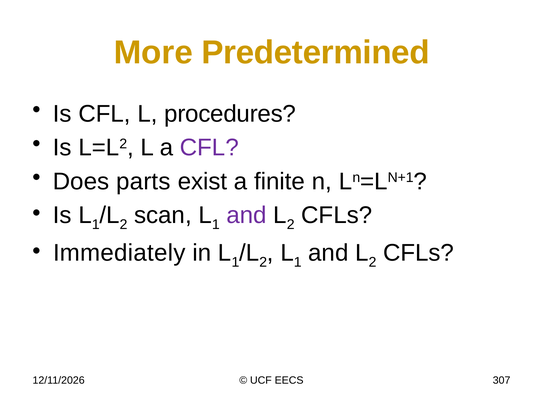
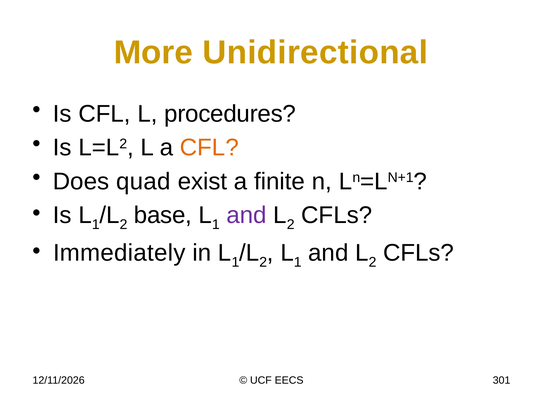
Predetermined: Predetermined -> Unidirectional
CFL at (209, 148) colour: purple -> orange
parts: parts -> quad
scan: scan -> base
307: 307 -> 301
